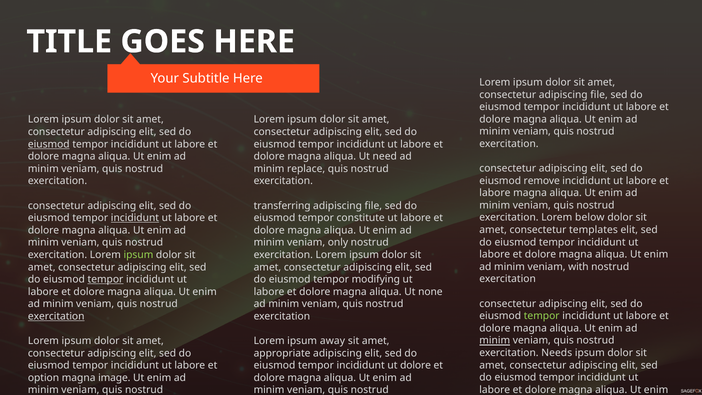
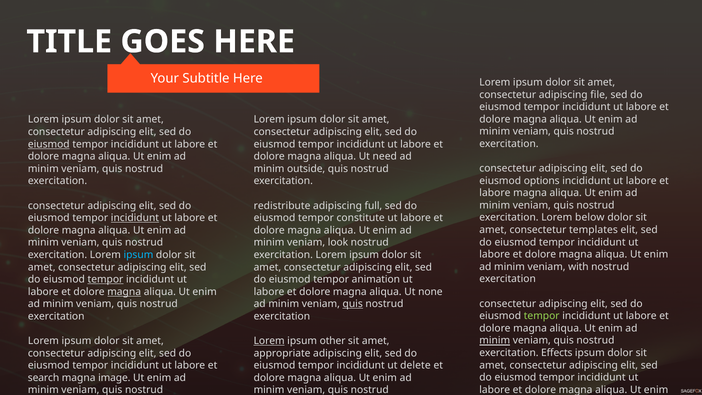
replace: replace -> outside
remove: remove -> options
transferring: transferring -> redistribute
file at (373, 206): file -> full
only: only -> look
ipsum at (138, 255) colour: light green -> light blue
modifying: modifying -> animation
magna at (124, 292) underline: none -> present
quis at (353, 304) underline: none -> present
exercitation at (56, 316) underline: present -> none
Lorem at (269, 341) underline: none -> present
away: away -> other
Needs: Needs -> Effects
ut dolore: dolore -> delete
option: option -> search
